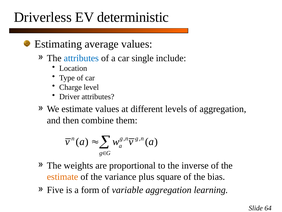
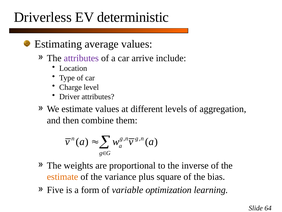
attributes at (81, 58) colour: blue -> purple
single: single -> arrive
variable aggregation: aggregation -> optimization
